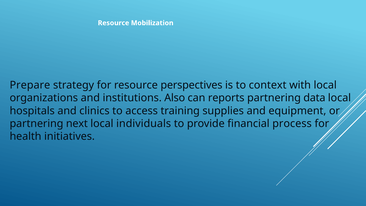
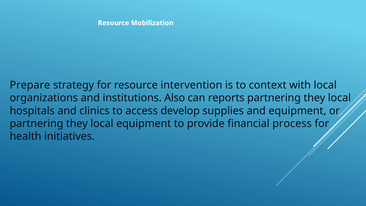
perspectives: perspectives -> intervention
data at (314, 98): data -> they
training: training -> develop
next at (77, 124): next -> they
local individuals: individuals -> equipment
